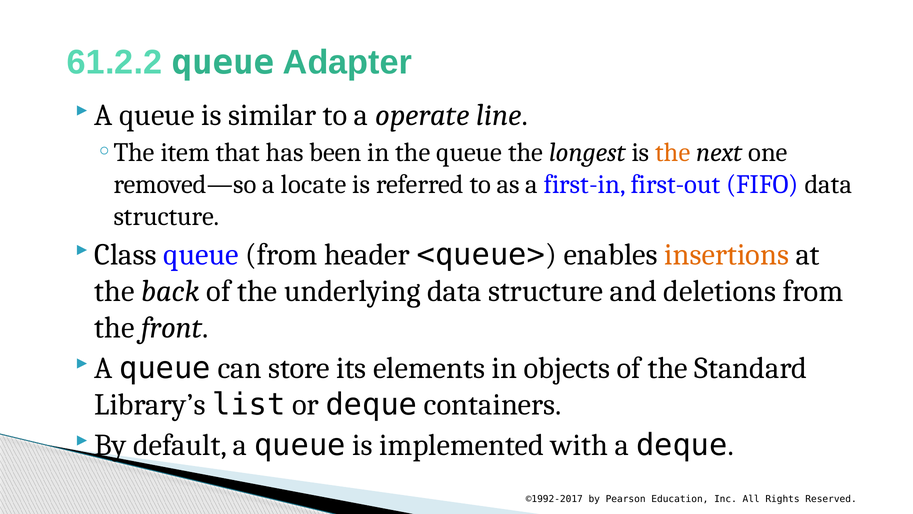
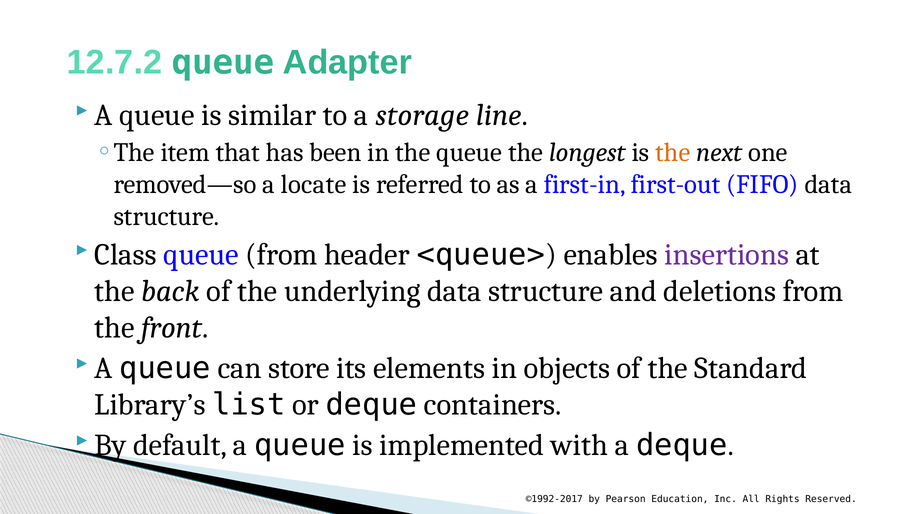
61.2.2: 61.2.2 -> 12.7.2
operate: operate -> storage
insertions colour: orange -> purple
